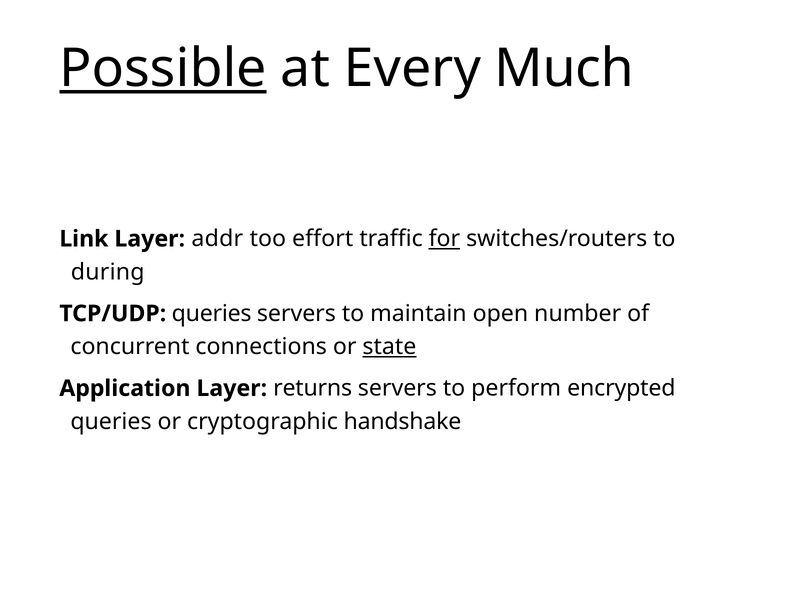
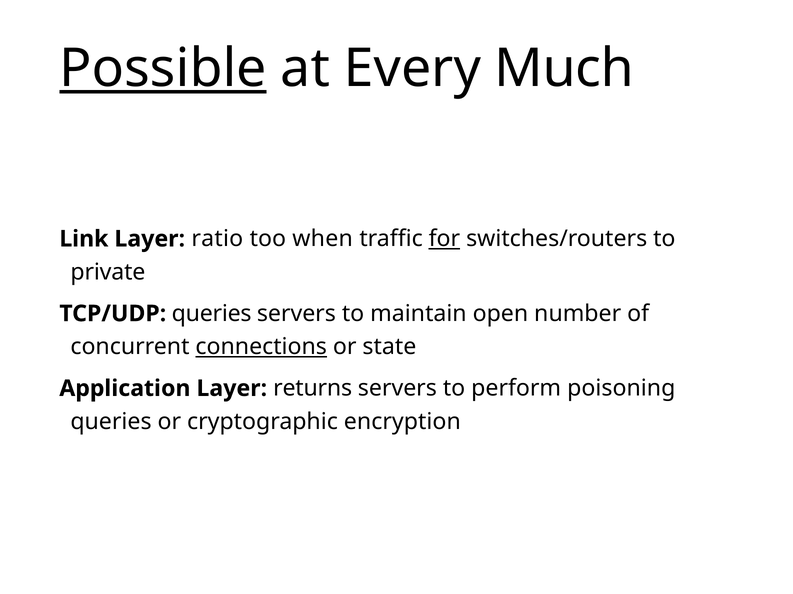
addr: addr -> ratio
effort: effort -> when
during: during -> private
connections underline: none -> present
state underline: present -> none
encrypted: encrypted -> poisoning
handshake: handshake -> encryption
